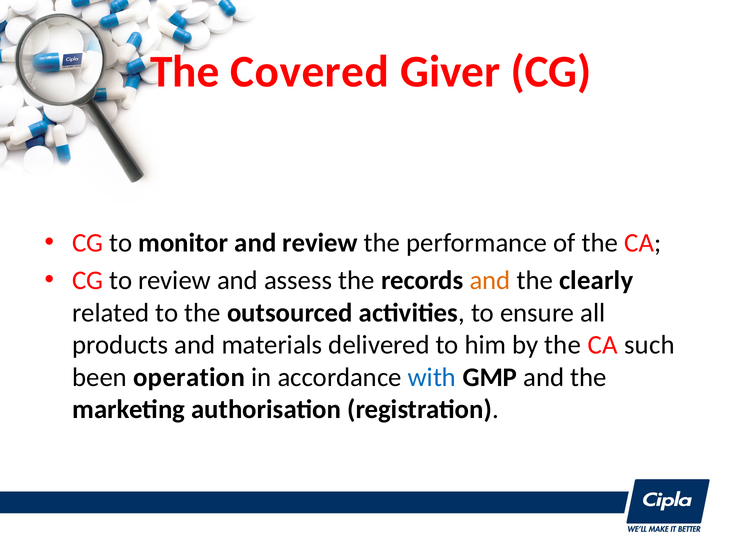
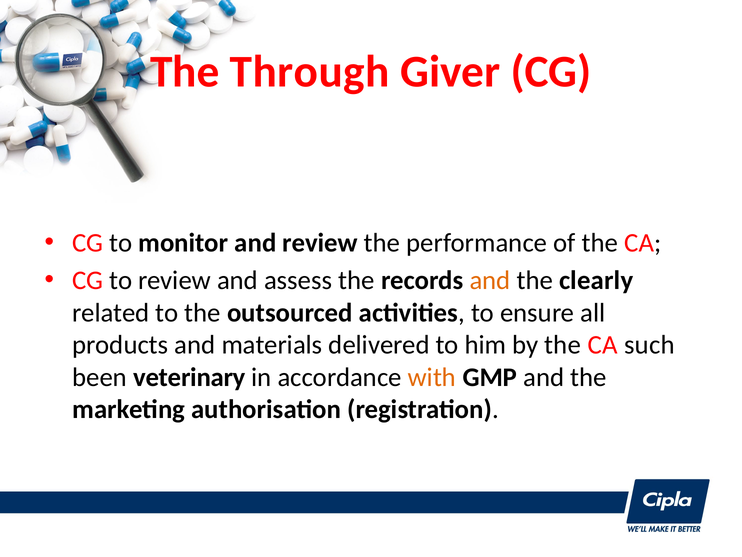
Covered: Covered -> Through
operation: operation -> veterinary
with colour: blue -> orange
